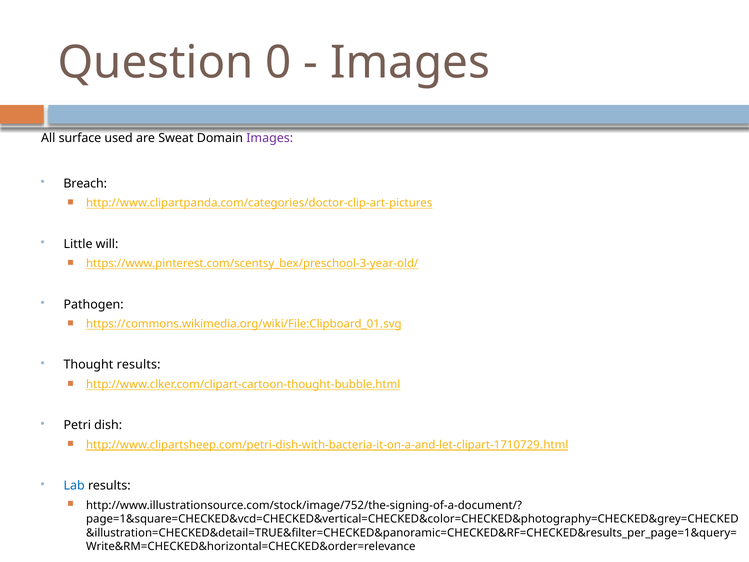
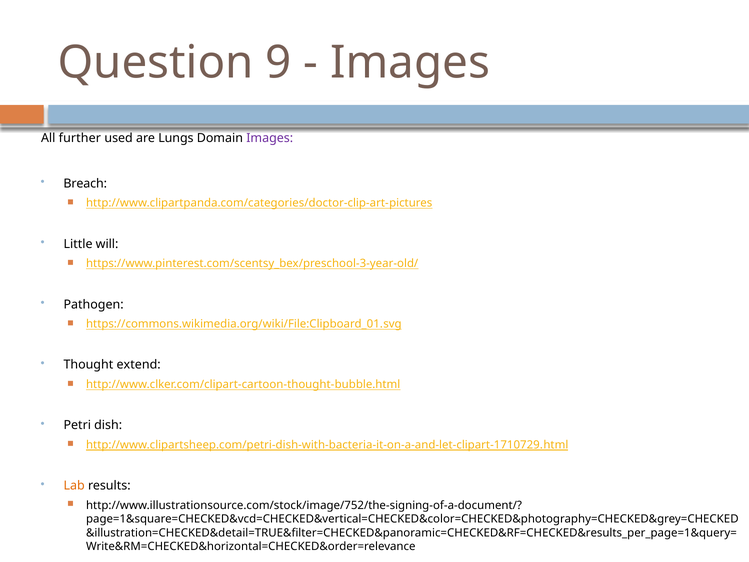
0: 0 -> 9
surface: surface -> further
Sweat: Sweat -> Lungs
Thought results: results -> extend
Lab colour: blue -> orange
